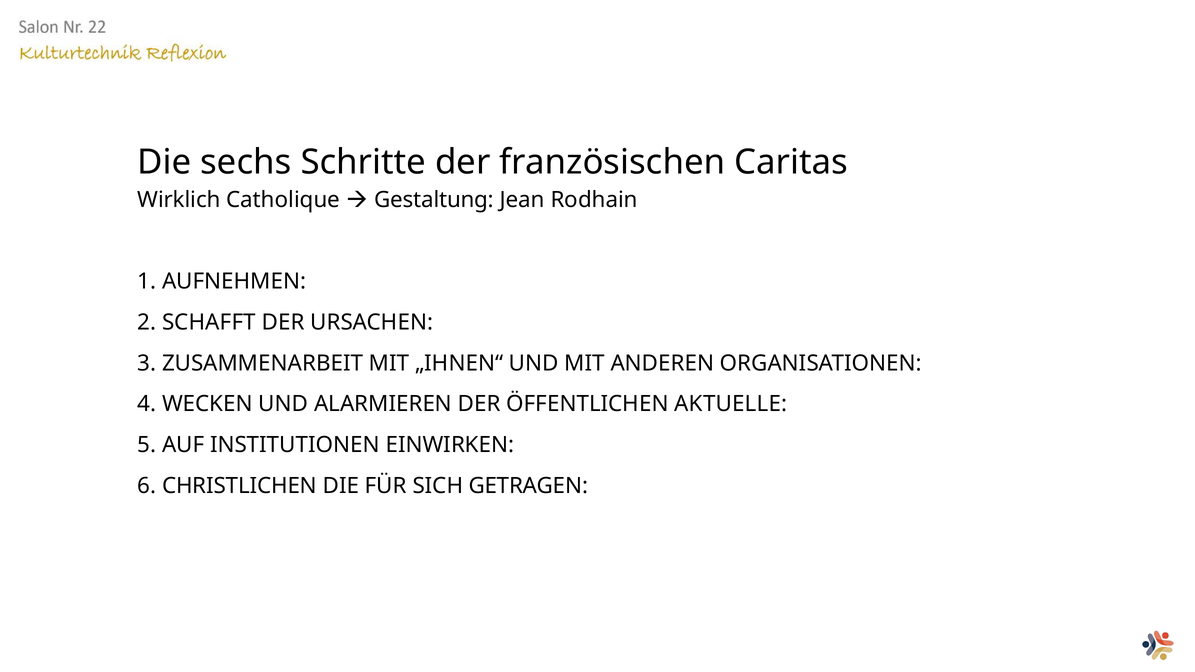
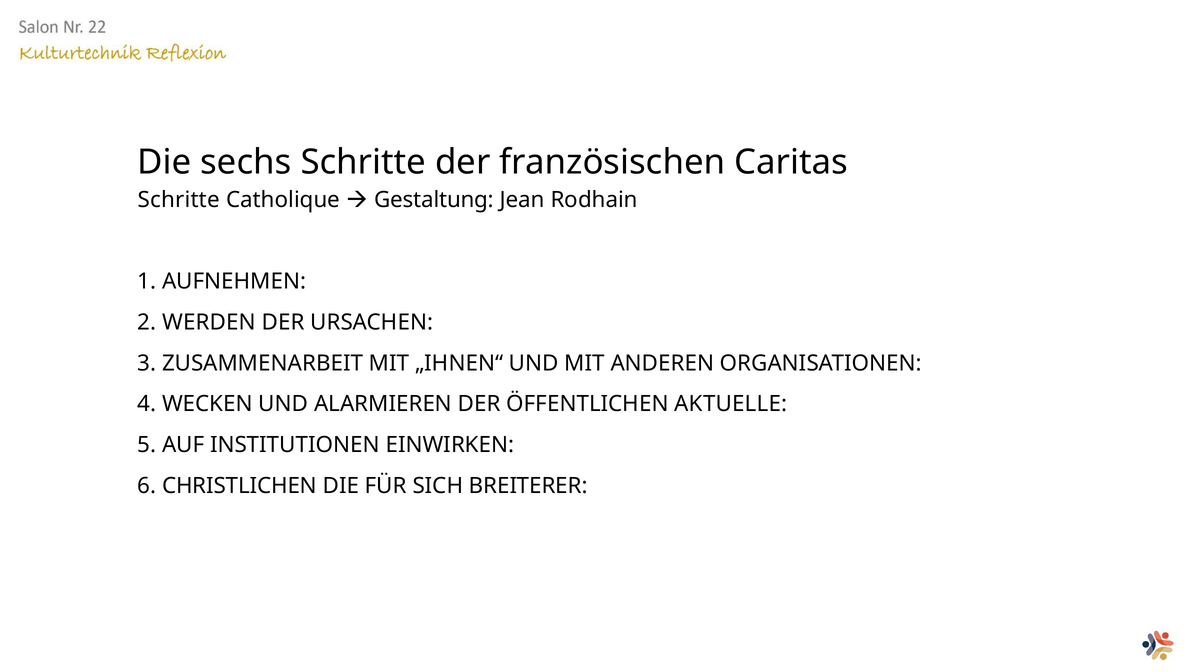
Wirklich at (179, 200): Wirklich -> Schritte
SCHAFFT: SCHAFFT -> WERDEN
GETRAGEN: GETRAGEN -> BREITERER
